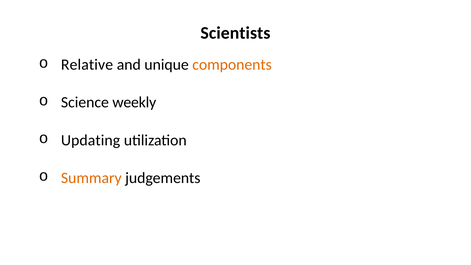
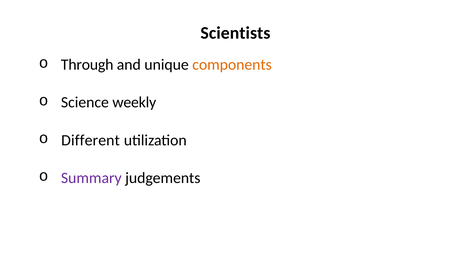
Relative: Relative -> Through
Updating: Updating -> Different
Summary colour: orange -> purple
